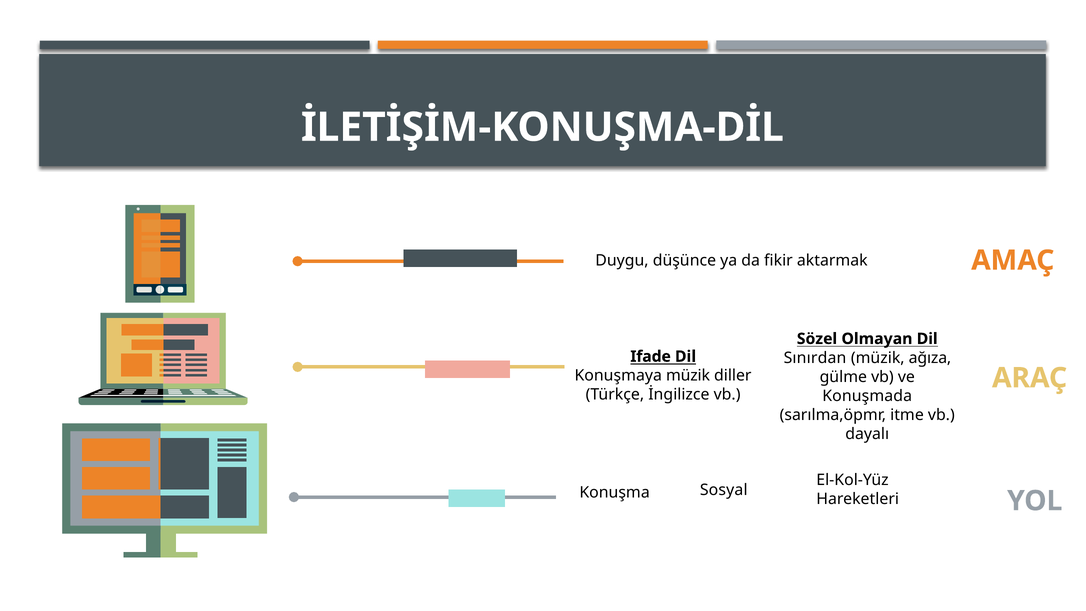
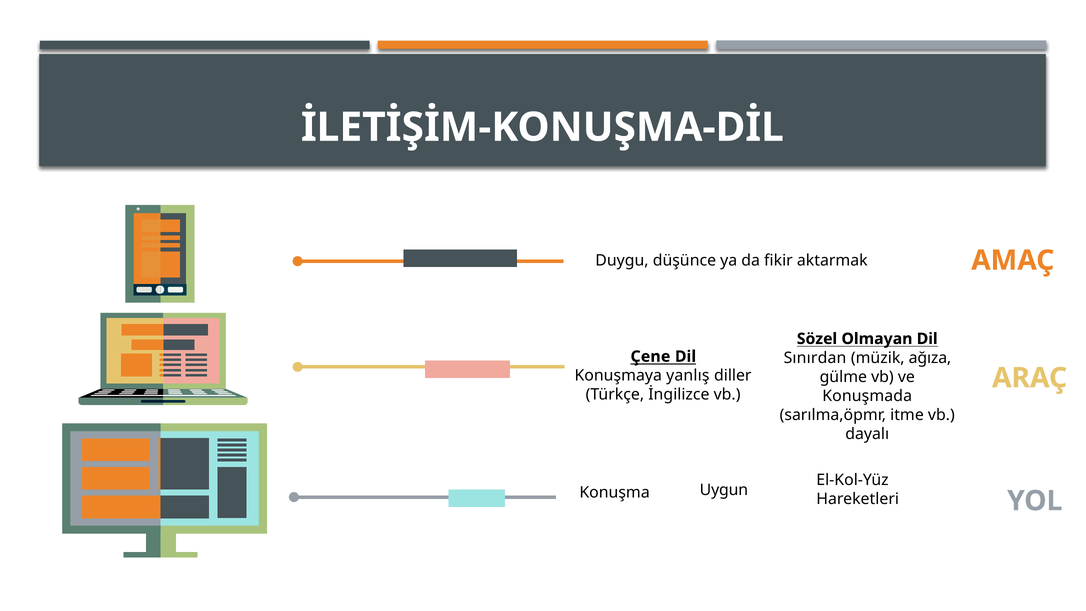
Ifade: Ifade -> Çene
Konuşmaya müzik: müzik -> yanlış
Sosyal: Sosyal -> Uygun
